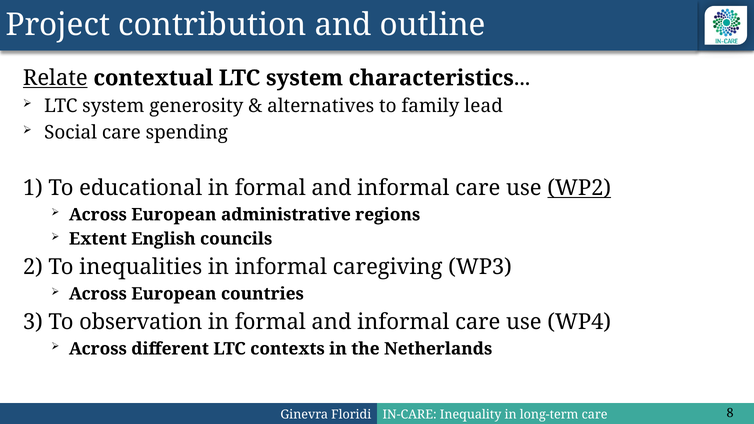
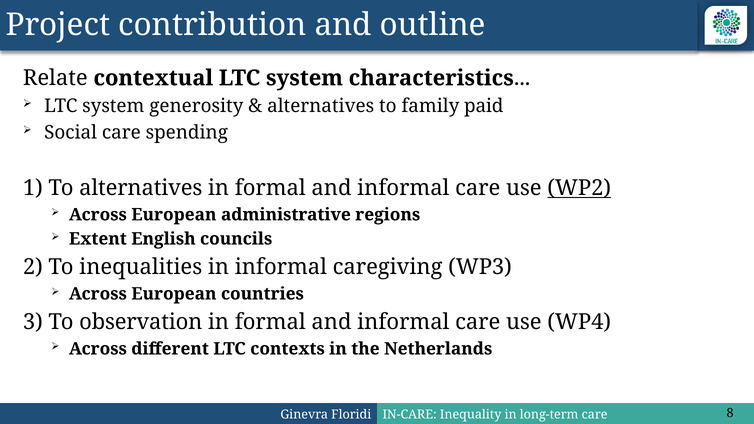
Relate underline: present -> none
lead: lead -> paid
To educational: educational -> alternatives
